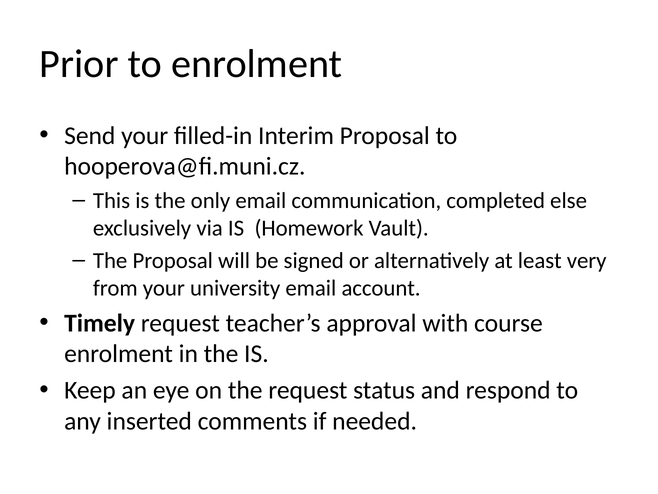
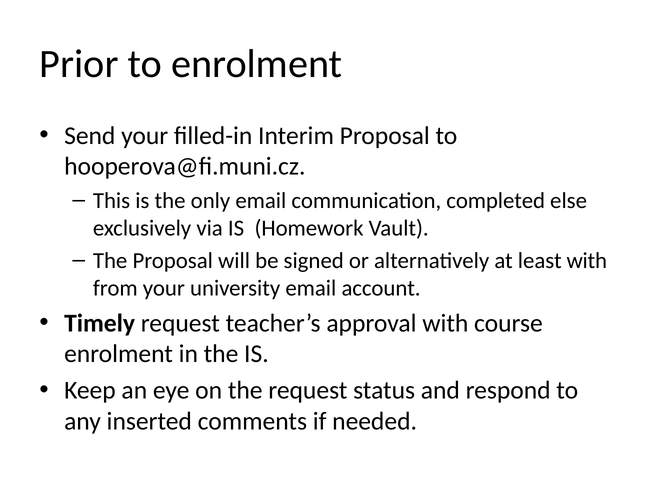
least very: very -> with
